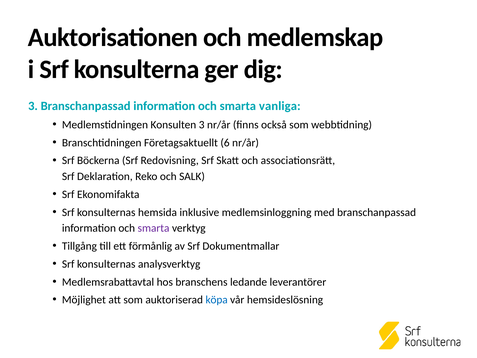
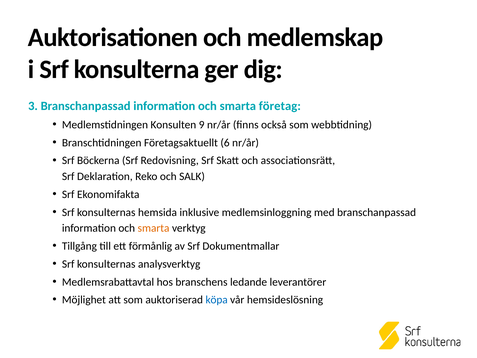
vanliga: vanliga -> företag
Konsulten 3: 3 -> 9
smarta at (154, 228) colour: purple -> orange
